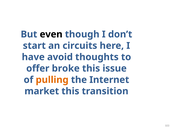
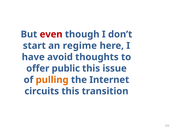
even colour: black -> red
circuits: circuits -> regime
broke: broke -> public
market: market -> circuits
